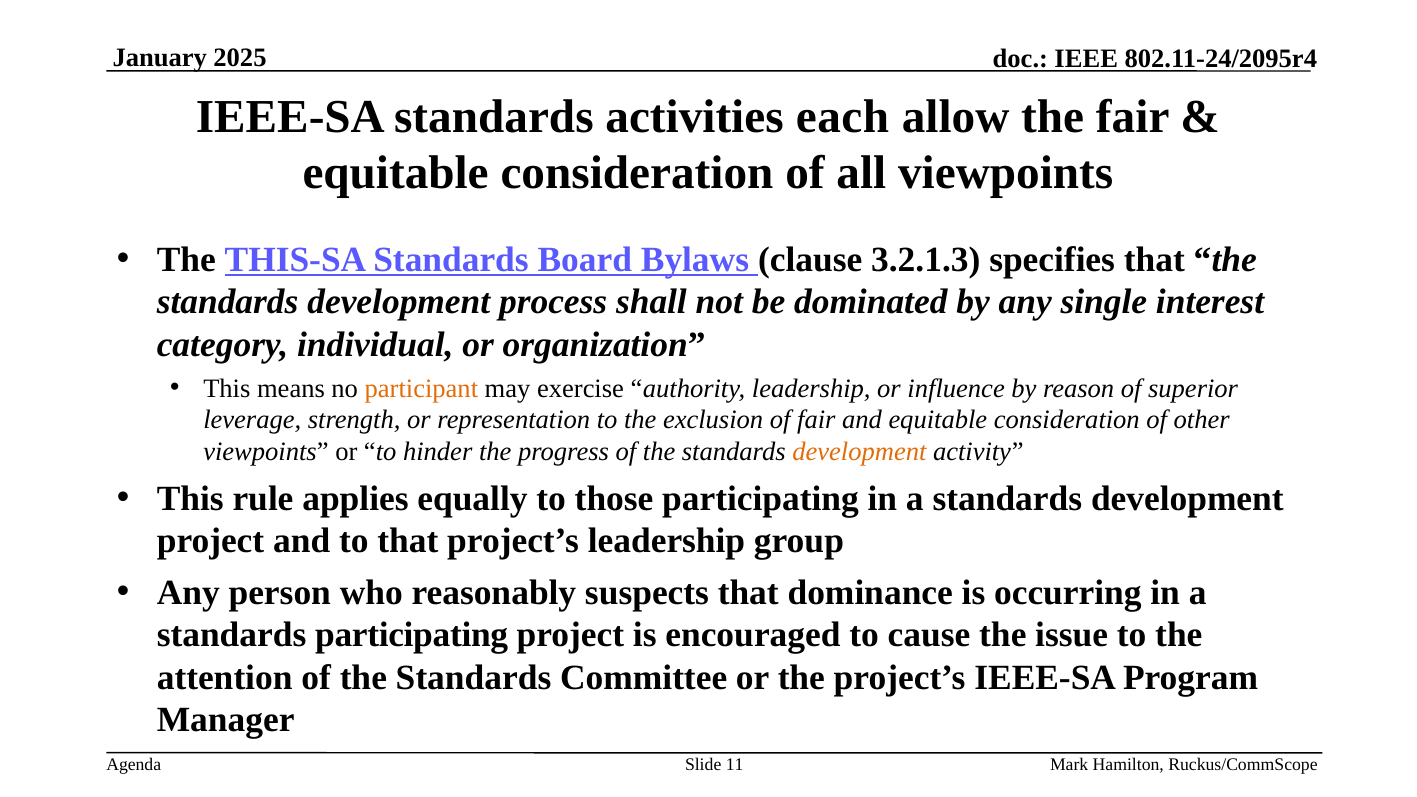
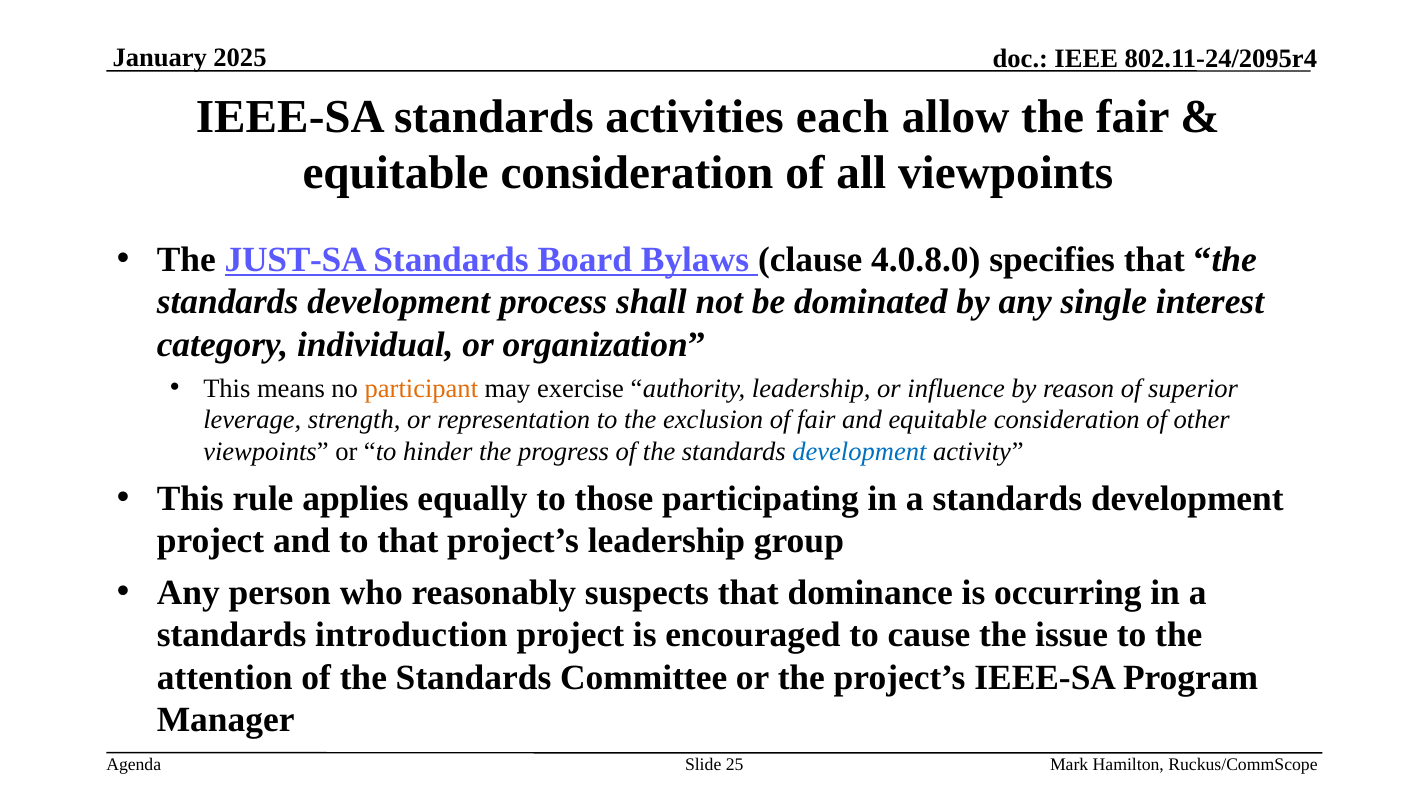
THIS-SA: THIS-SA -> JUST-SA
3.2.1.3: 3.2.1.3 -> 4.0.8.0
development at (859, 452) colour: orange -> blue
standards participating: participating -> introduction
11: 11 -> 25
